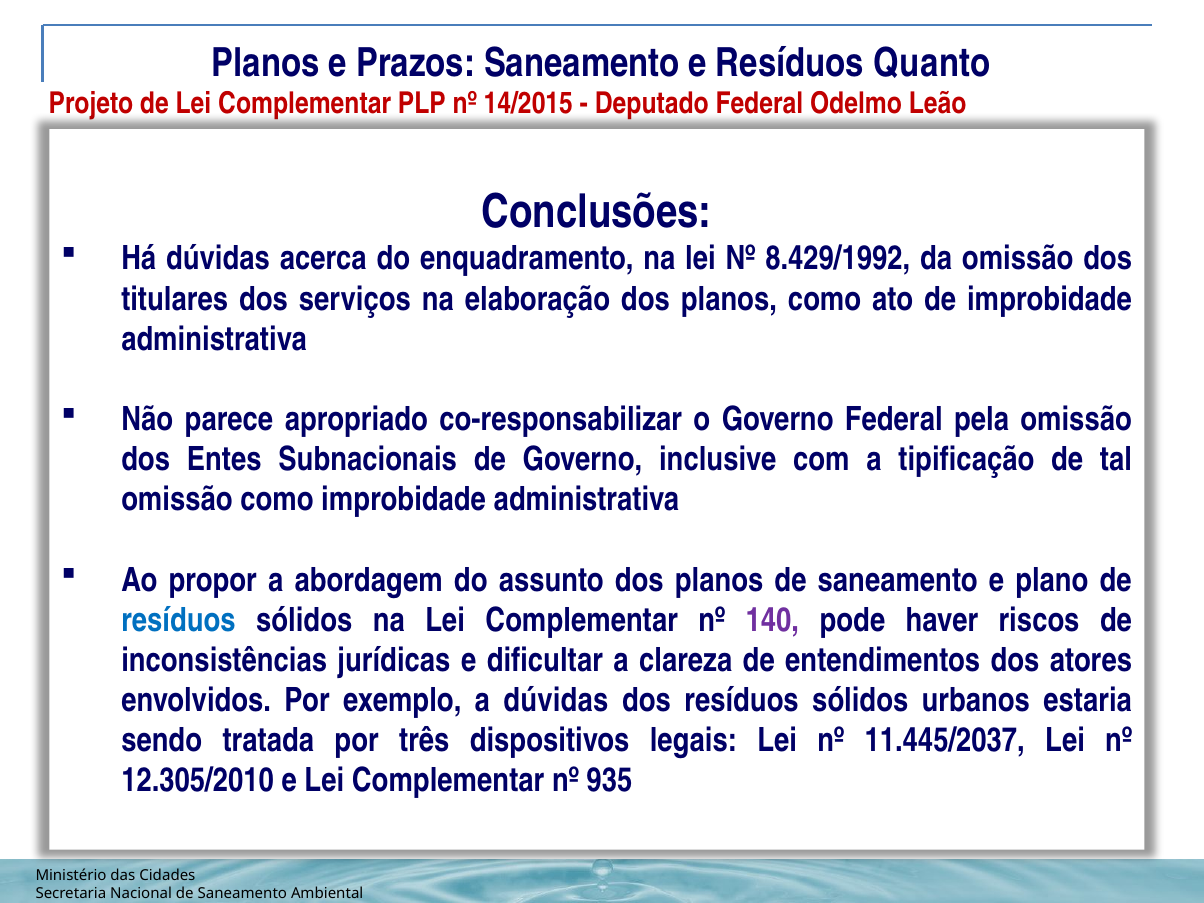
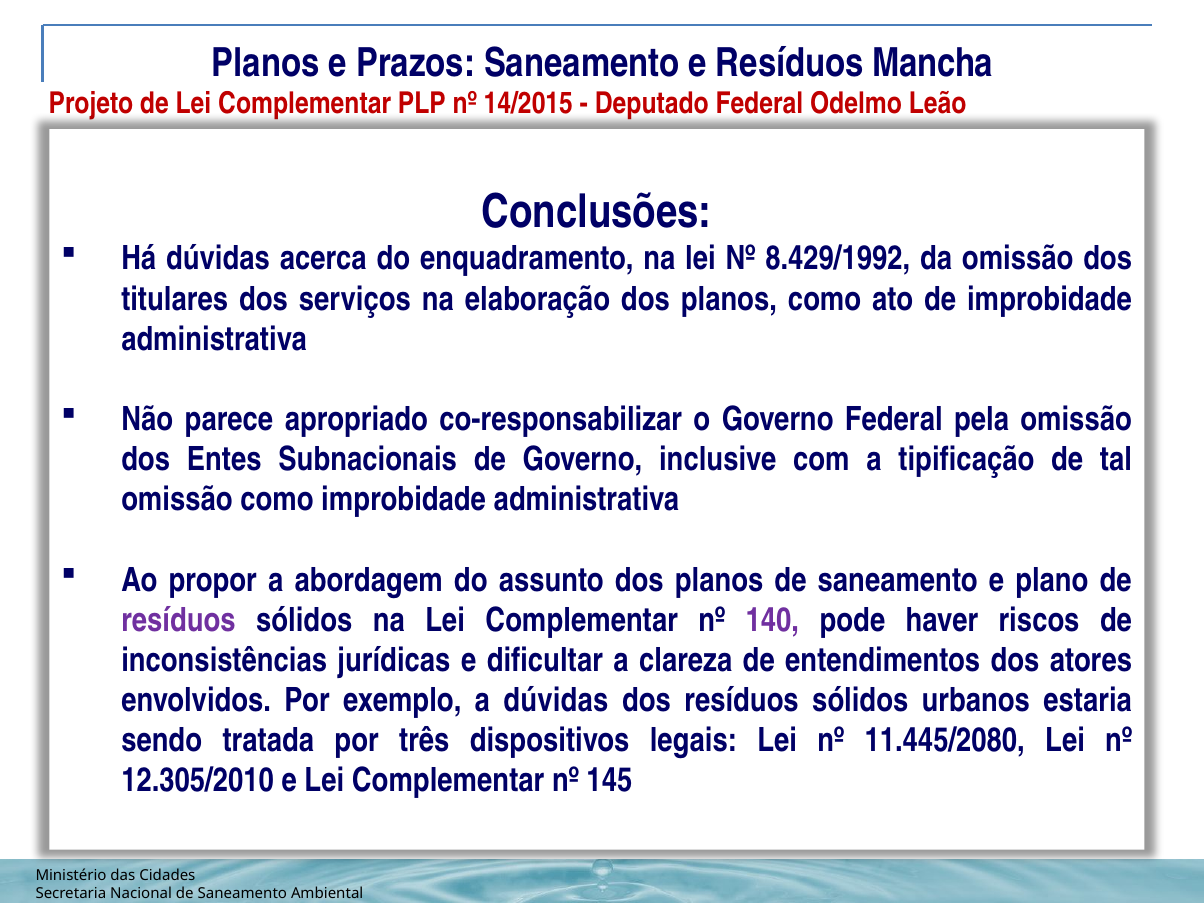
Quanto: Quanto -> Mancha
resíduos at (178, 620) colour: blue -> purple
11.445/2037: 11.445/2037 -> 11.445/2080
935: 935 -> 145
